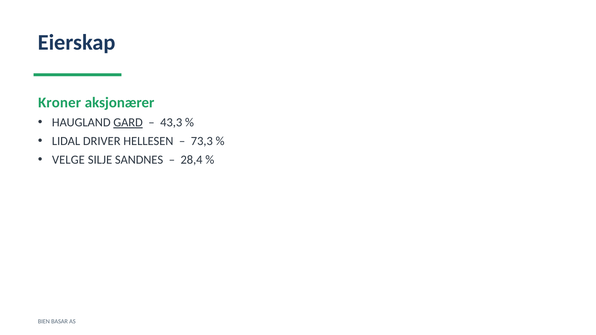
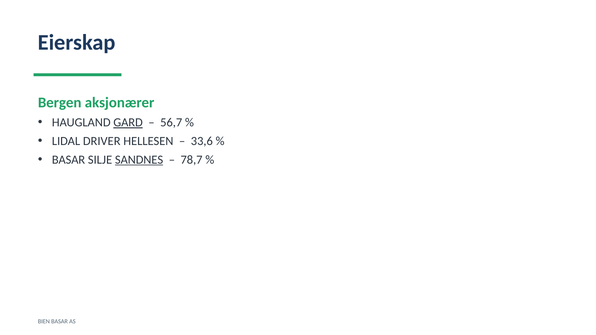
Kroner: Kroner -> Bergen
43,3: 43,3 -> 56,7
73,3: 73,3 -> 33,6
VELGE at (68, 160): VELGE -> BASAR
SANDNES underline: none -> present
28,4: 28,4 -> 78,7
